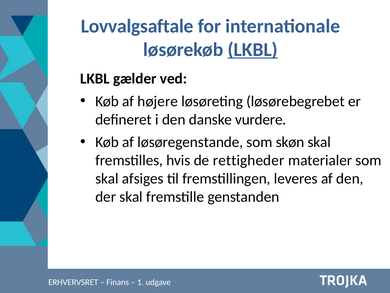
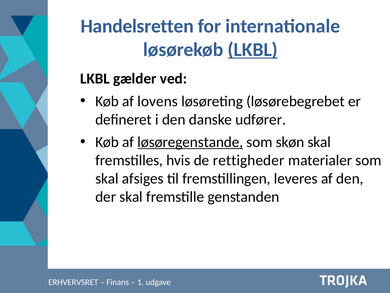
Lovvalgsaftale: Lovvalgsaftale -> Handelsretten
højere: højere -> lovens
vurdere: vurdere -> udfører
løsøregenstande underline: none -> present
